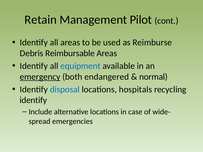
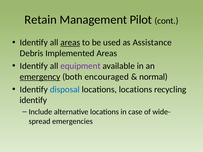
areas at (70, 43) underline: none -> present
Reimburse: Reimburse -> Assistance
Reimbursable: Reimbursable -> Implemented
equipment colour: blue -> purple
endangered: endangered -> encouraged
locations hospitals: hospitals -> locations
